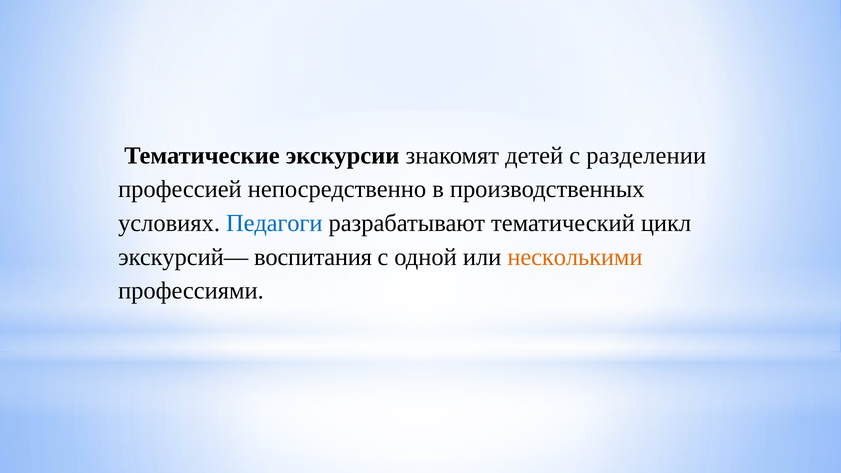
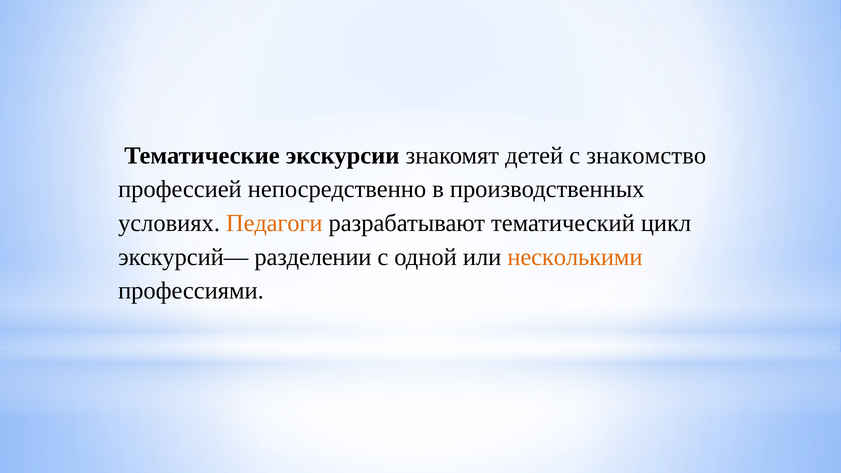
разделении: разделении -> знакомство
Педагоги colour: blue -> orange
воспитания: воспитания -> разделении
